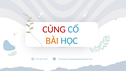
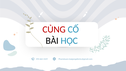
BÀI colour: orange -> black
